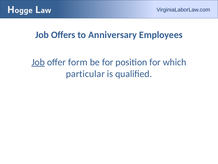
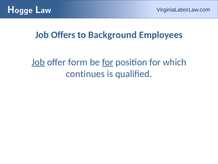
Anniversary: Anniversary -> Background
for at (108, 62) underline: none -> present
particular: particular -> continues
